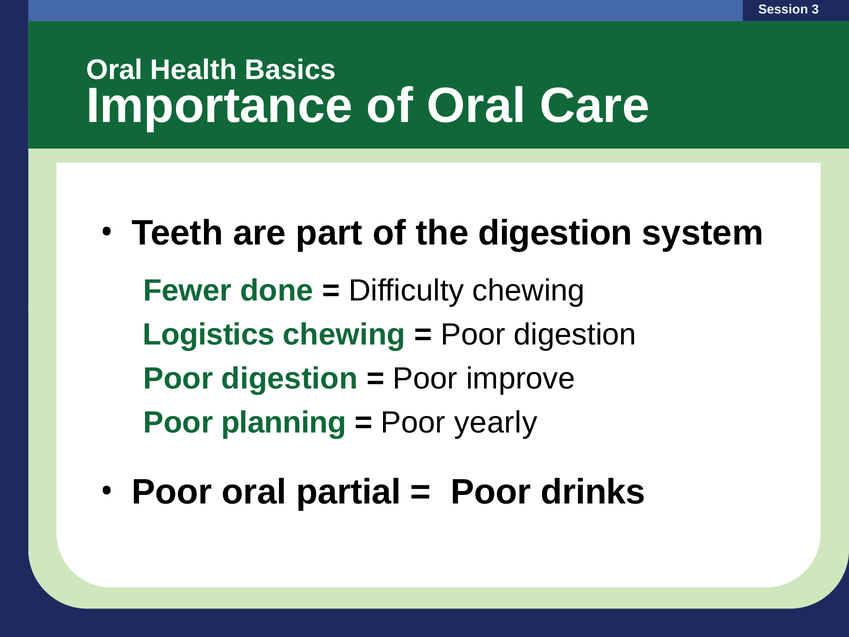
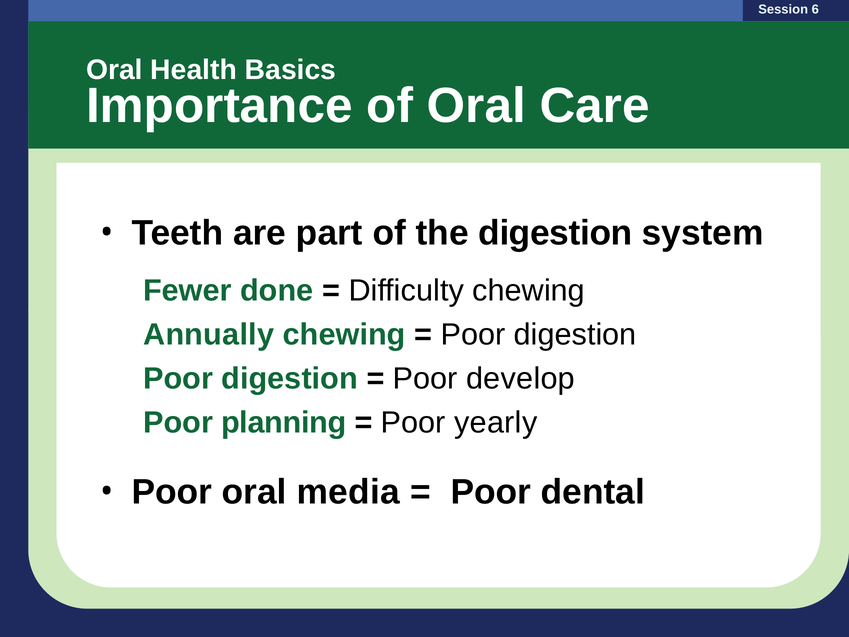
3: 3 -> 6
Logistics: Logistics -> Annually
improve: improve -> develop
partial: partial -> media
drinks: drinks -> dental
